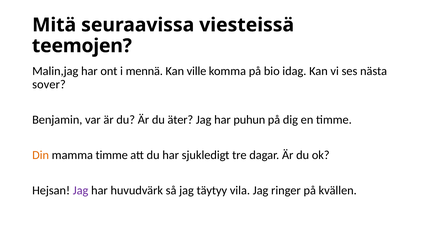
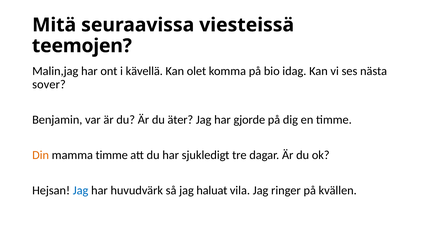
mennä: mennä -> kävellä
ville: ville -> olet
puhun: puhun -> gjorde
Jag at (81, 191) colour: purple -> blue
täytyy: täytyy -> haluat
